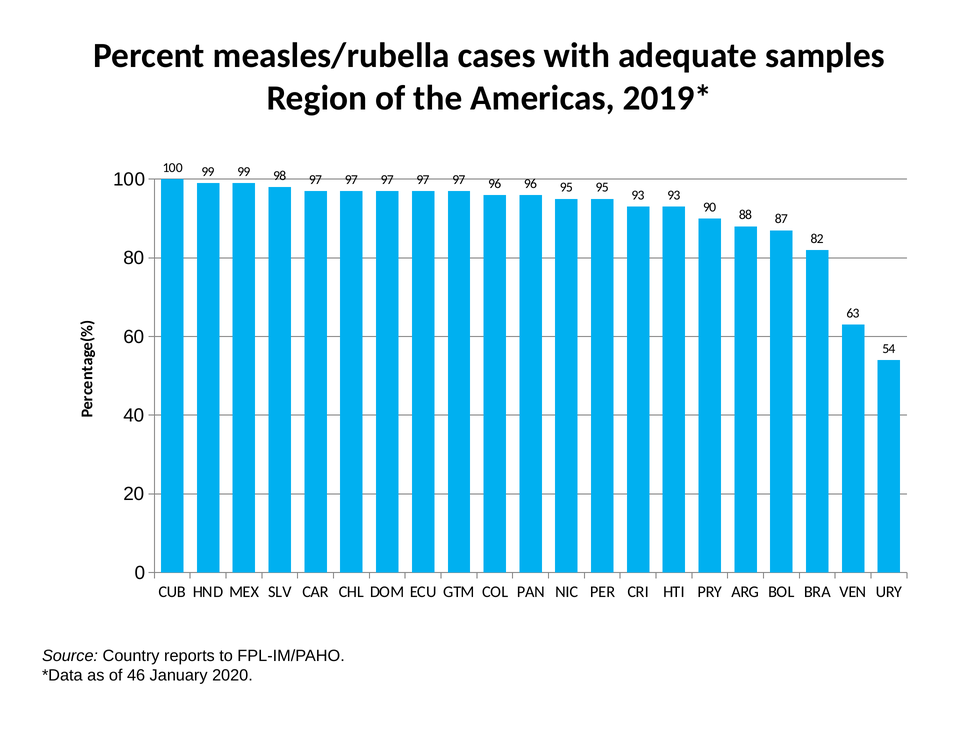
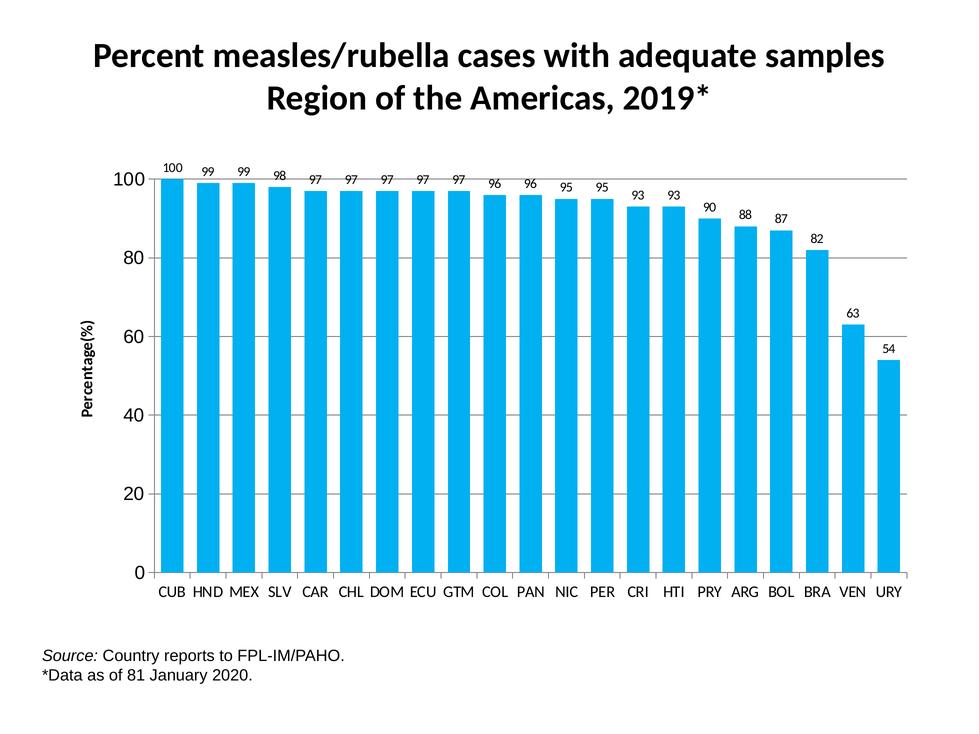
46: 46 -> 81
